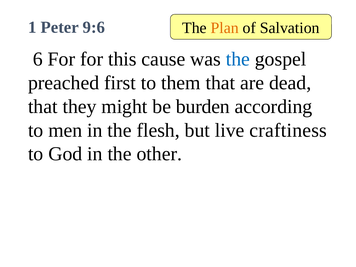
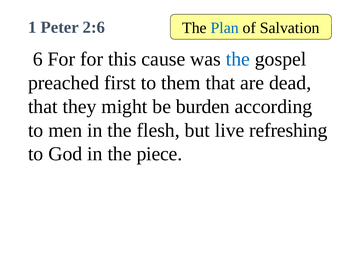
9:6: 9:6 -> 2:6
Plan colour: orange -> blue
craftiness: craftiness -> refreshing
other: other -> piece
